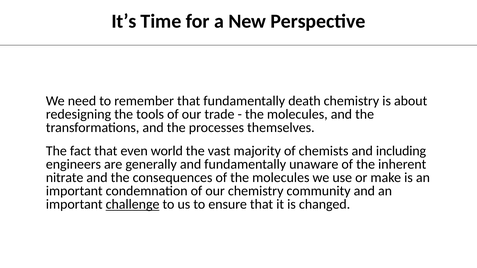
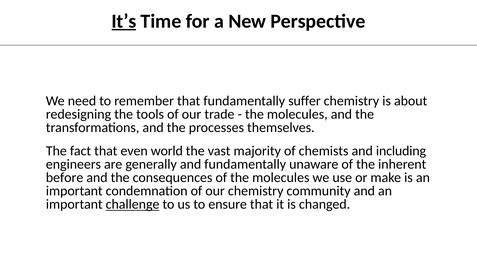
It’s underline: none -> present
death: death -> suffer
nitrate: nitrate -> before
